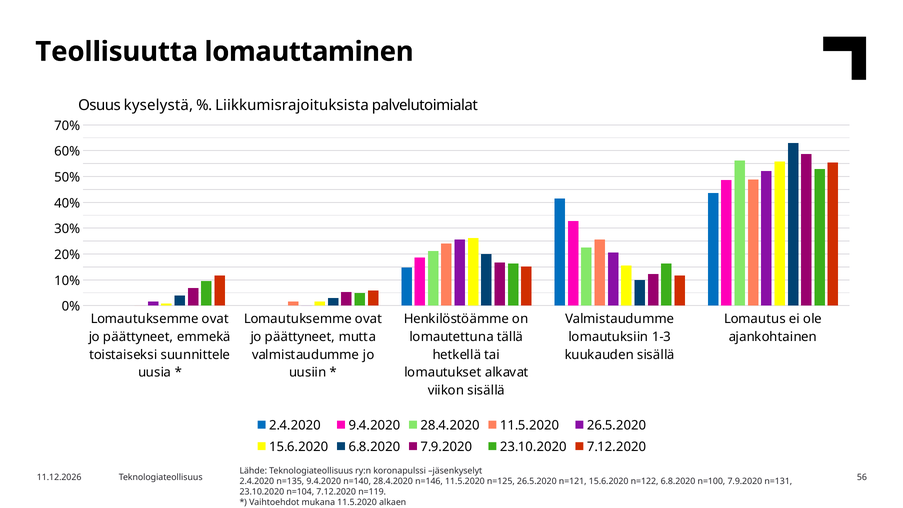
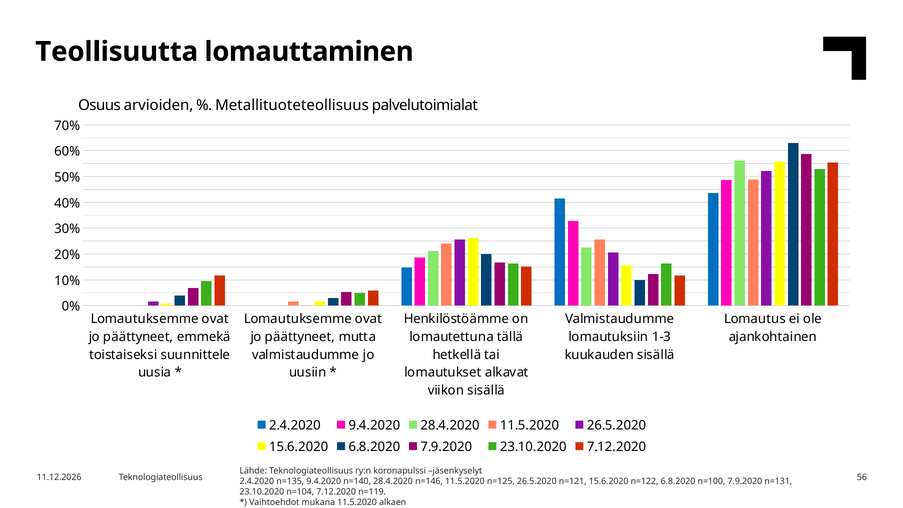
kyselystä: kyselystä -> arvioiden
Liikkumisrajoituksista: Liikkumisrajoituksista -> Metallituoteteollisuus
